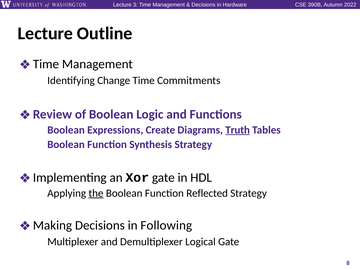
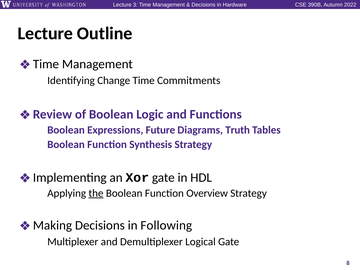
Create: Create -> Future
Truth underline: present -> none
Reflected: Reflected -> Overview
